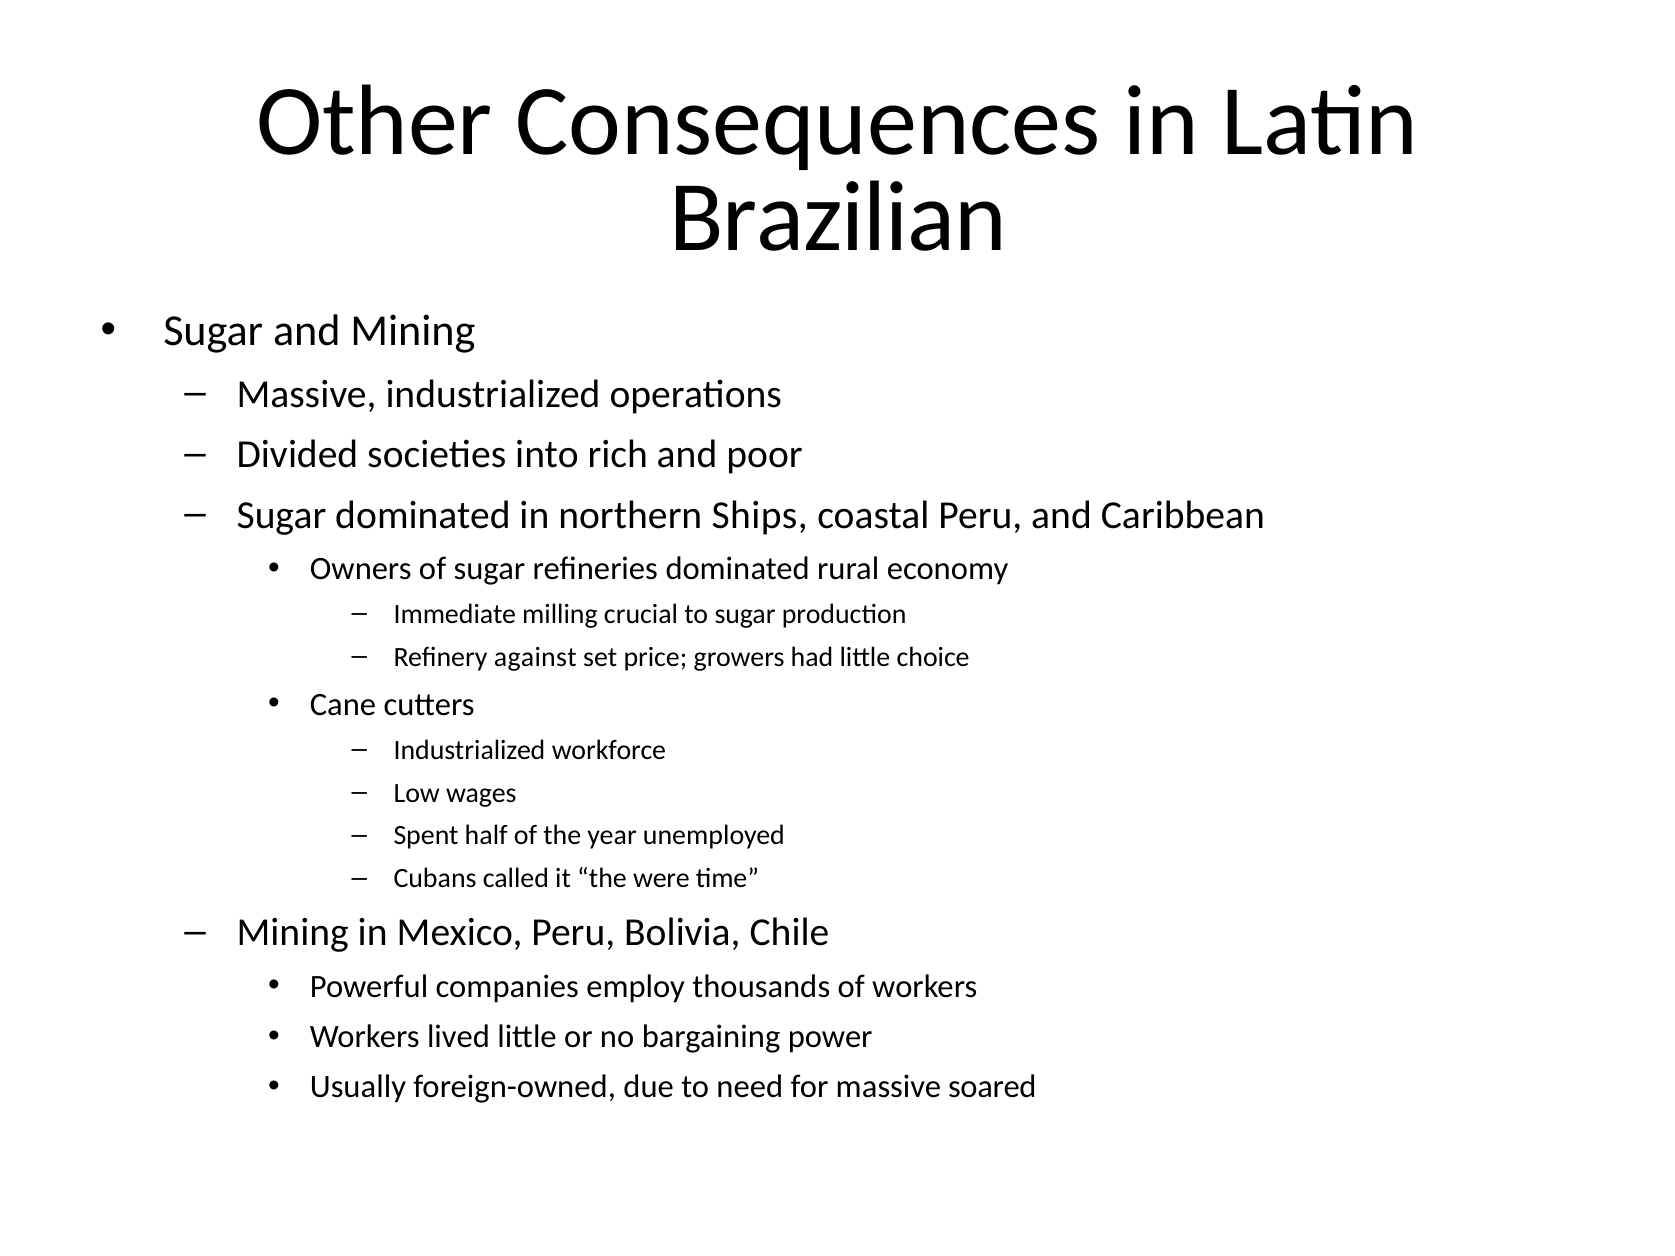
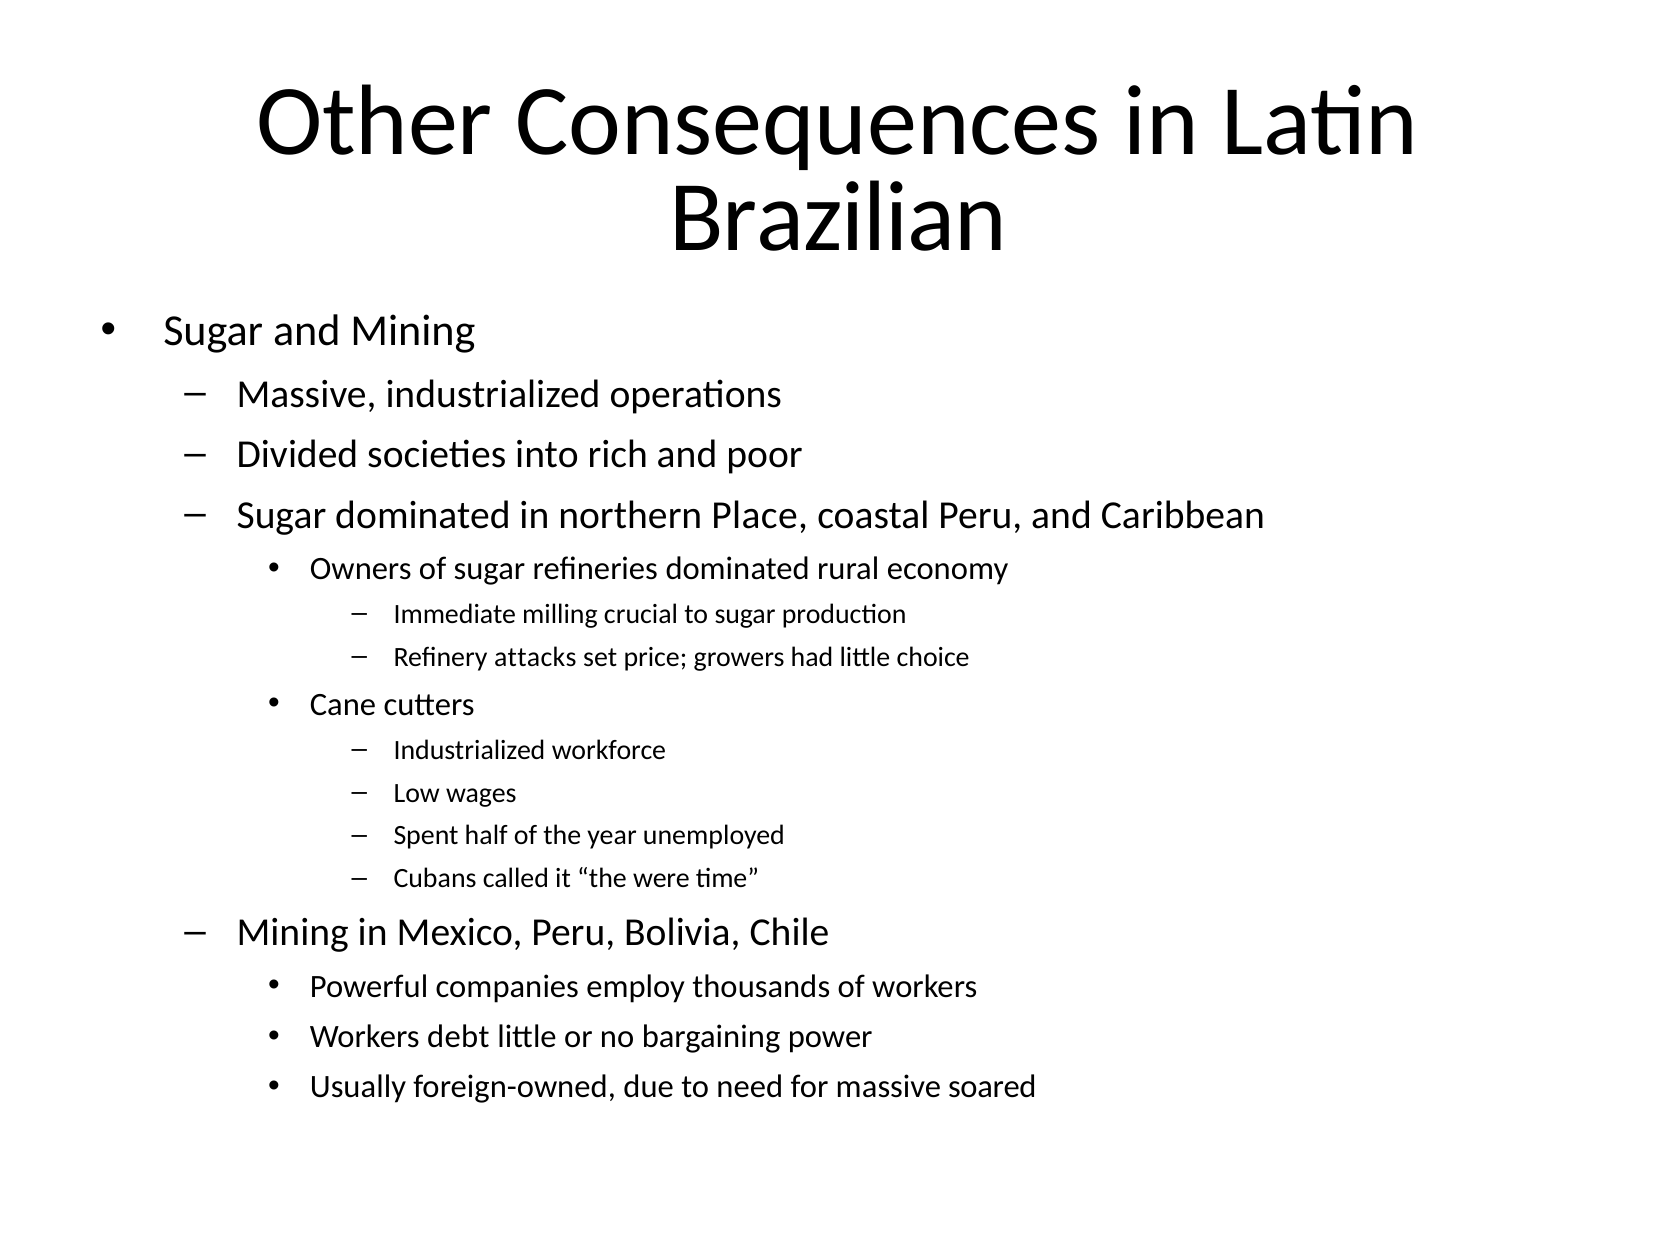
Ships: Ships -> Place
against: against -> attacks
lived: lived -> debt
